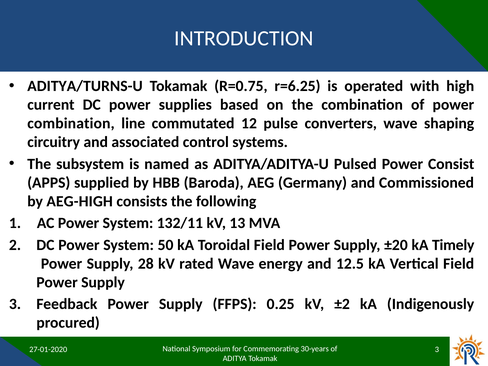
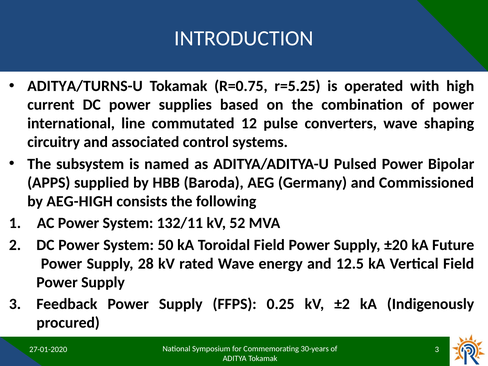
r=6.25: r=6.25 -> r=5.25
combination at (71, 123): combination -> international
Consist: Consist -> Bipolar
13: 13 -> 52
Timely: Timely -> Future
